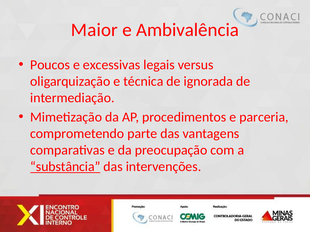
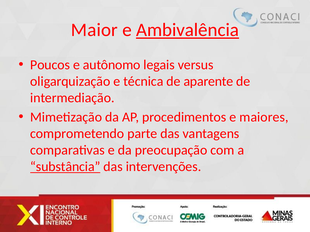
Ambivalência underline: none -> present
excessivas: excessivas -> autônomo
ignorada: ignorada -> aparente
parceria: parceria -> maiores
